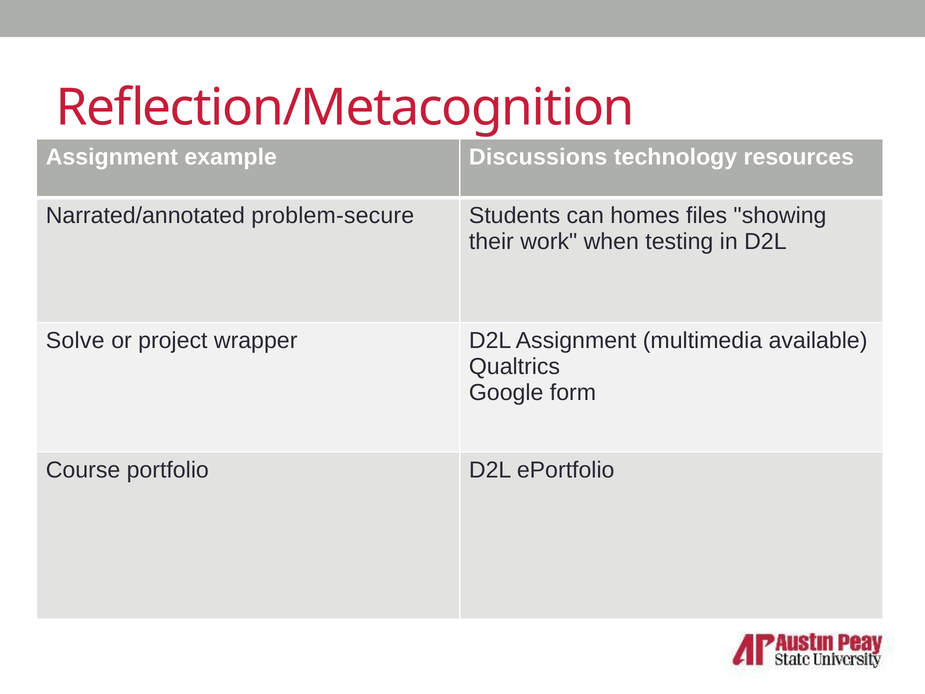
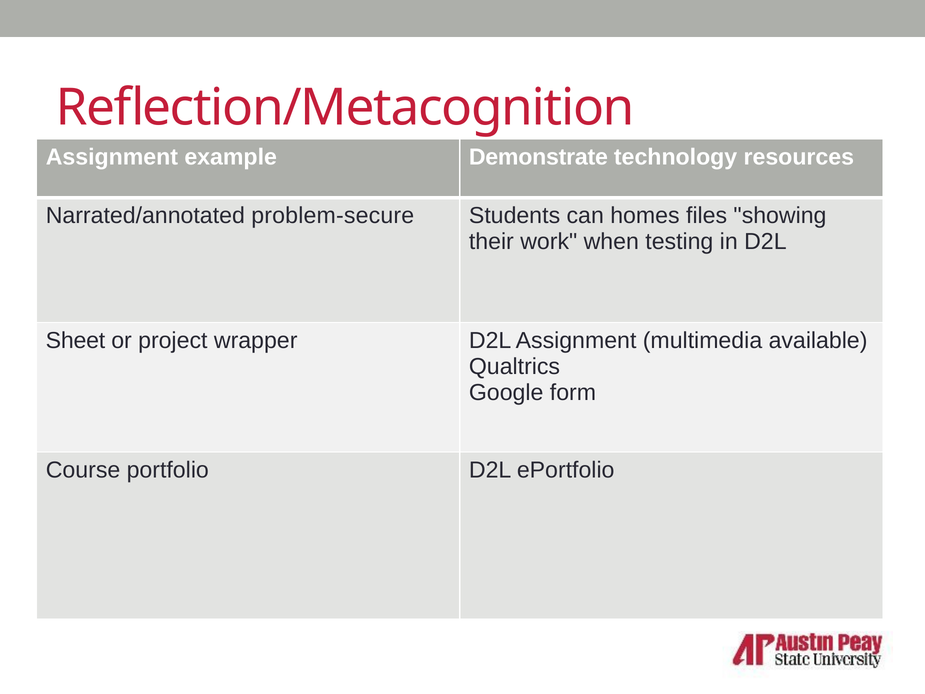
Discussions: Discussions -> Demonstrate
Solve: Solve -> Sheet
